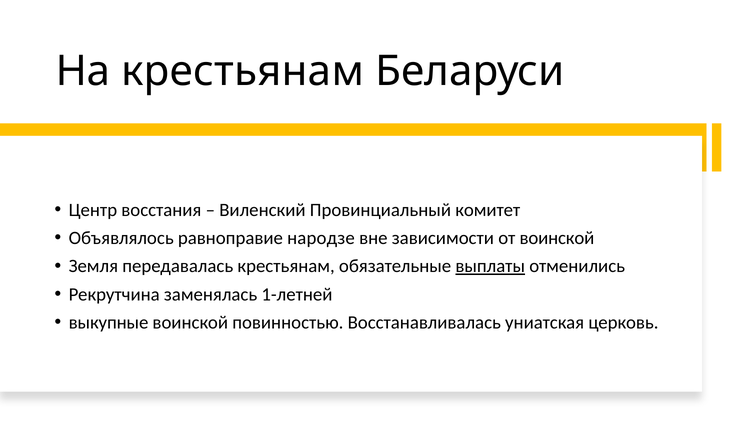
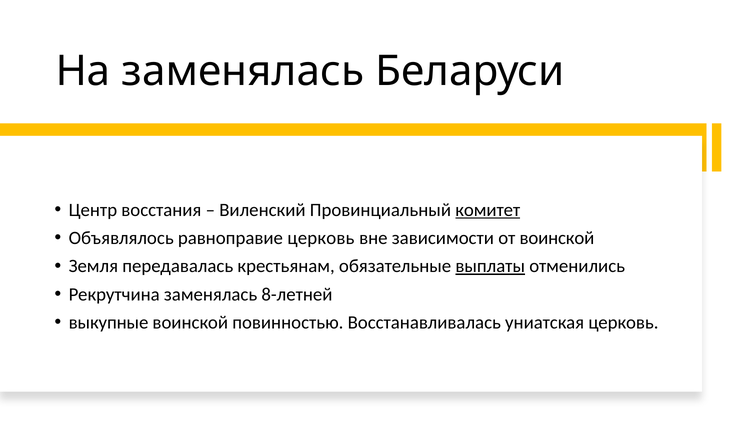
На крестьянам: крестьянам -> заменялась
комитет underline: none -> present
равноправие народзе: народзе -> церковь
1-летней: 1-летней -> 8-летней
